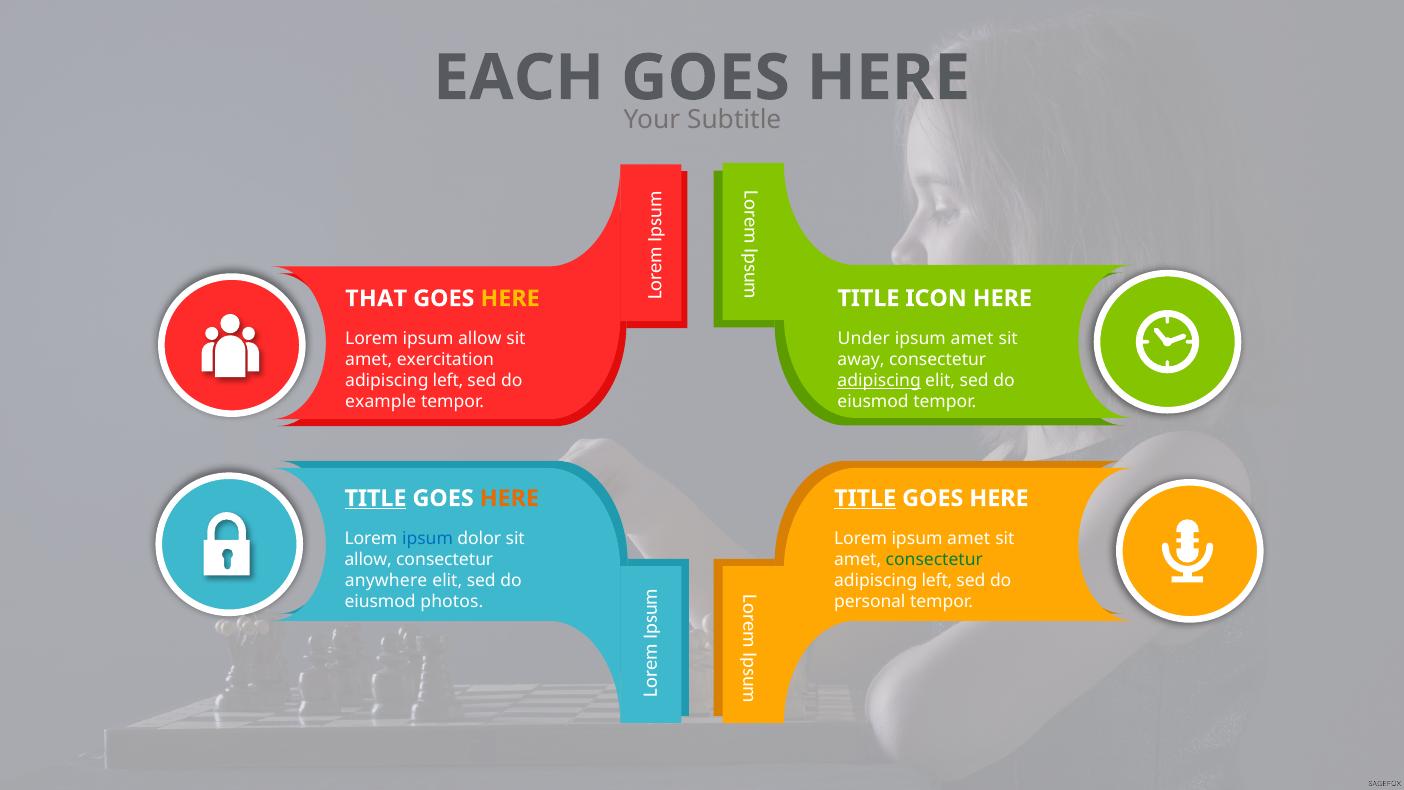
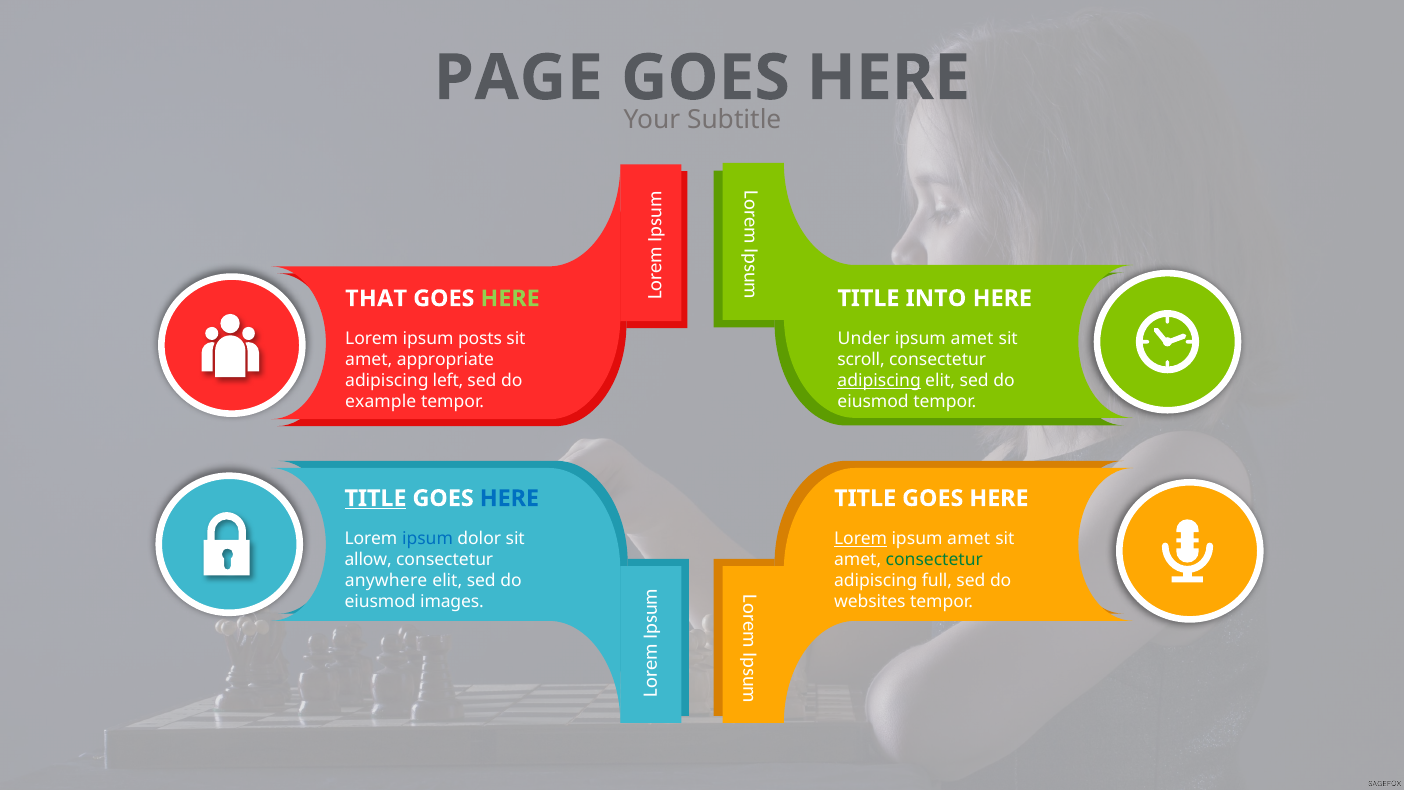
EACH: EACH -> PAGE
HERE at (510, 298) colour: yellow -> light green
ICON: ICON -> INTO
ipsum allow: allow -> posts
away: away -> scroll
exercitation: exercitation -> appropriate
HERE at (509, 498) colour: orange -> blue
TITLE at (865, 498) underline: present -> none
Lorem at (861, 539) underline: none -> present
left at (937, 581): left -> full
photos: photos -> images
personal: personal -> websites
